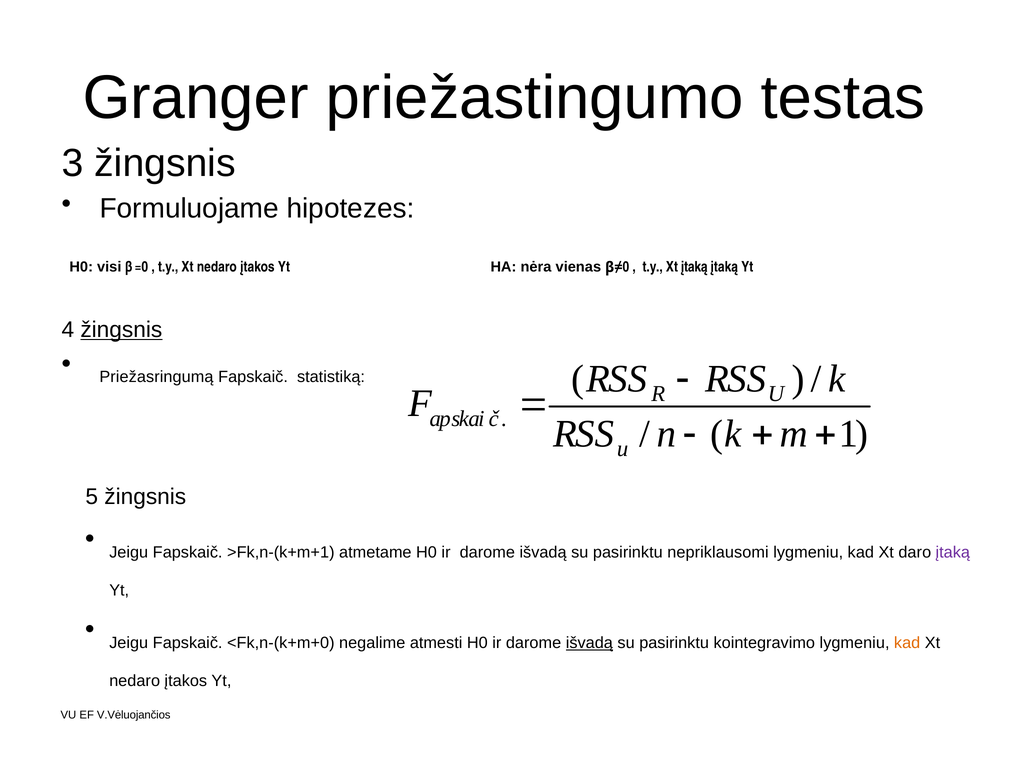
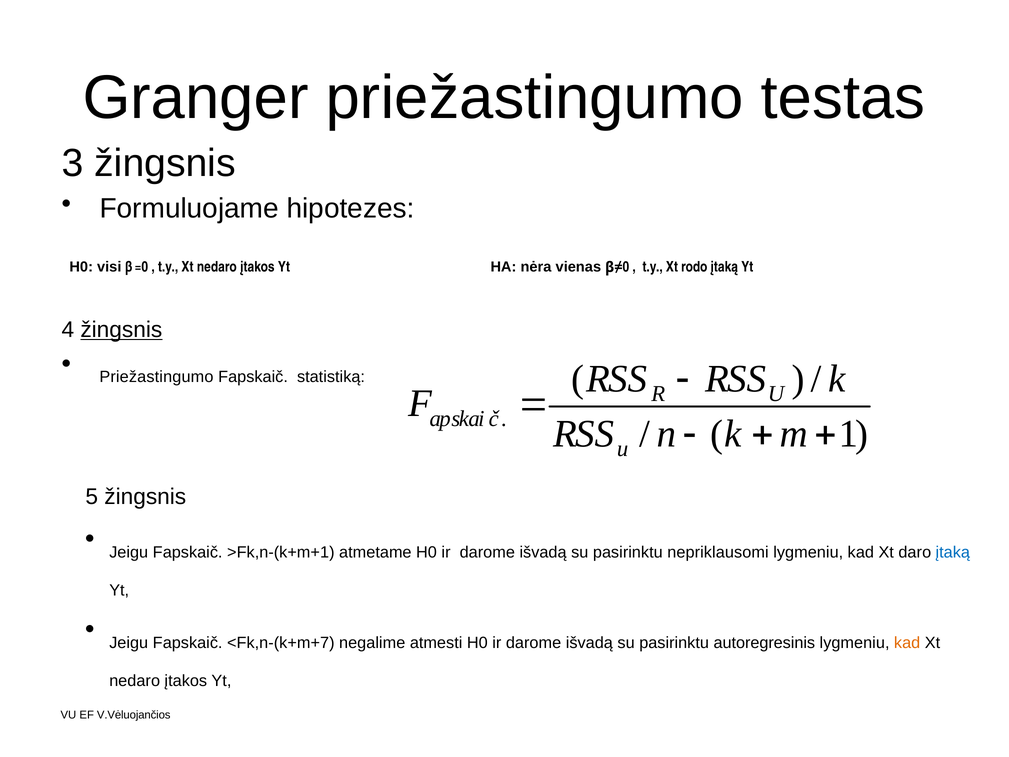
Xt įtaką: įtaką -> rodo
Priežasringumą at (156, 377): Priežasringumą -> Priežastingumo
įtaką at (953, 552) colour: purple -> blue
<Fk,n-(k+m+0: <Fk,n-(k+m+0 -> <Fk,n-(k+m+7
išvadą at (589, 643) underline: present -> none
kointegravimo: kointegravimo -> autoregresinis
